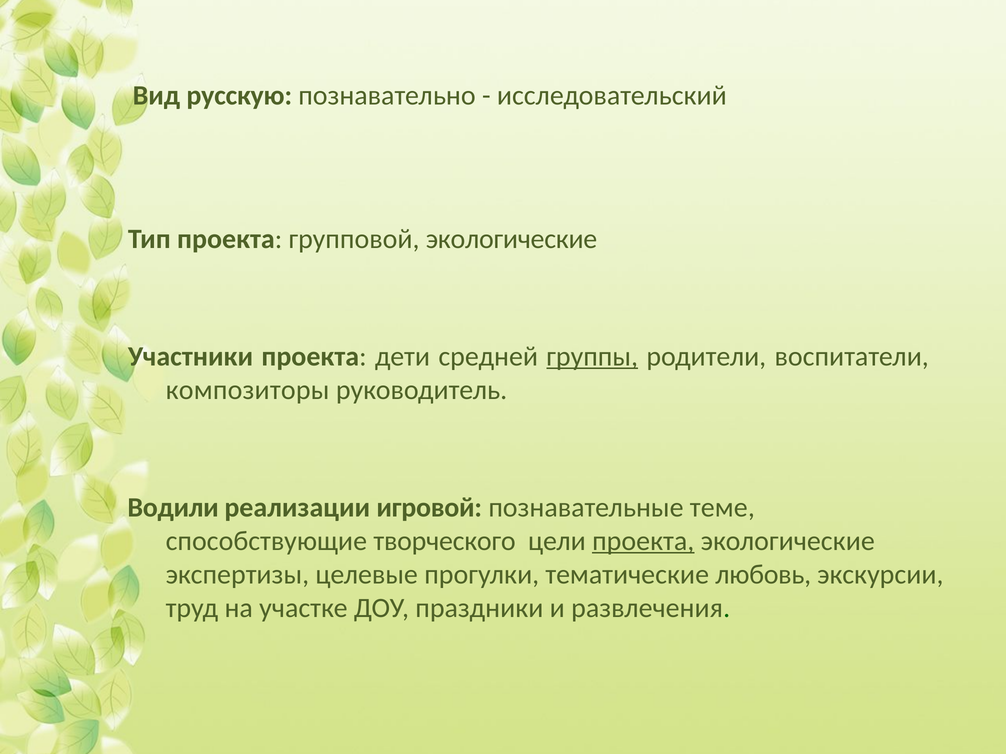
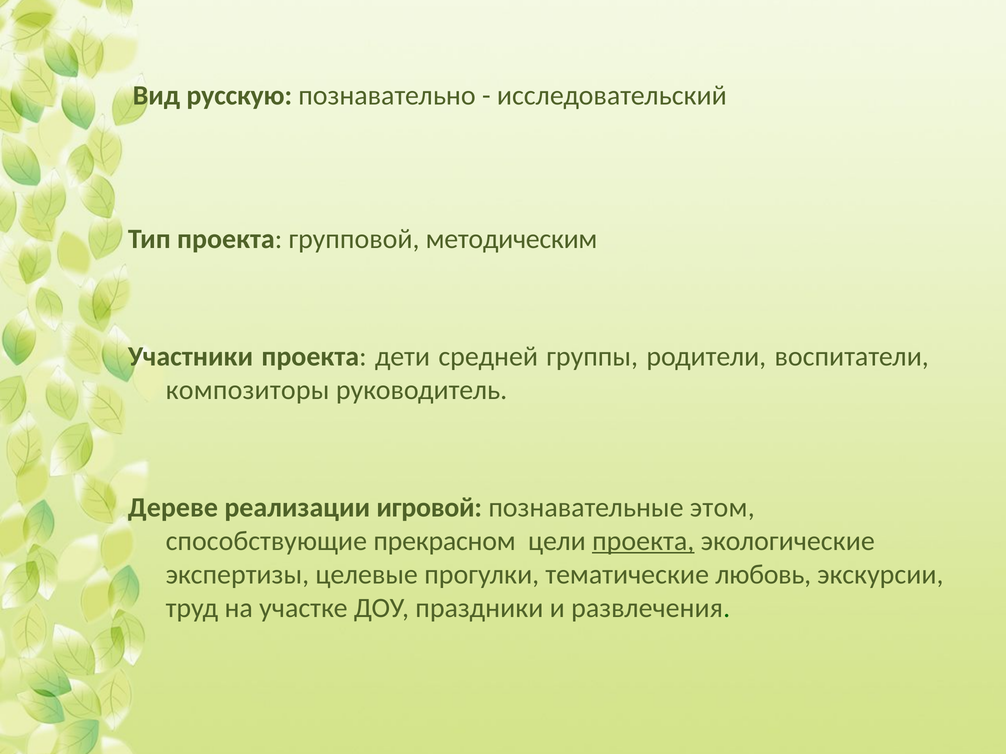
групповой экологические: экологические -> методическим
группы underline: present -> none
Водили: Водили -> Дереве
теме: теме -> этом
творческого: творческого -> прекрасном
